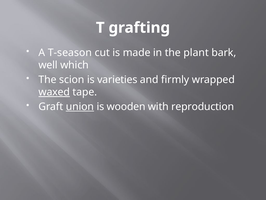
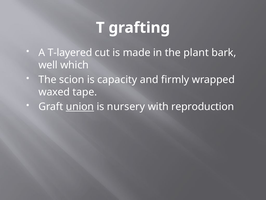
T-season: T-season -> T-layered
varieties: varieties -> capacity
waxed underline: present -> none
wooden: wooden -> nursery
